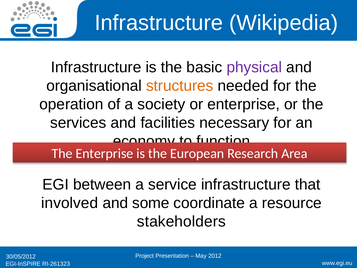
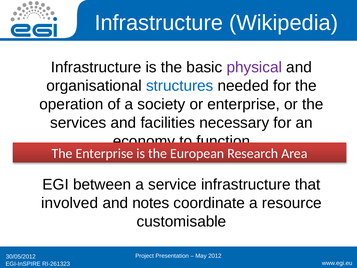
structures colour: orange -> blue
some: some -> notes
stakeholders: stakeholders -> customisable
